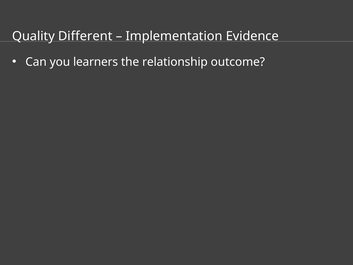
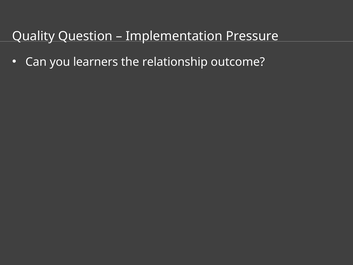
Different: Different -> Question
Evidence: Evidence -> Pressure
